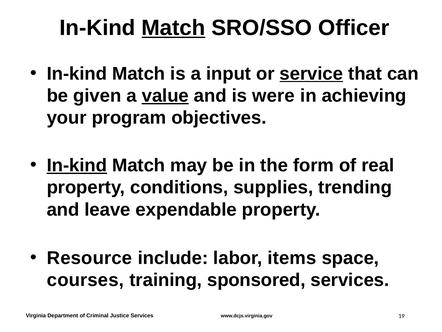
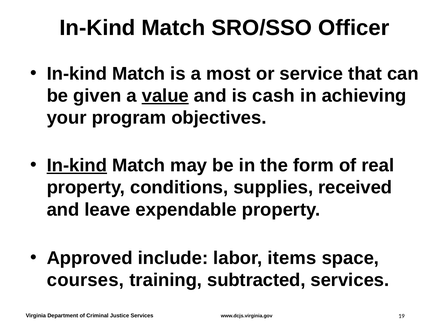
Match at (173, 28) underline: present -> none
input: input -> most
service underline: present -> none
were: were -> cash
trending: trending -> received
Resource: Resource -> Approved
sponsored: sponsored -> subtracted
